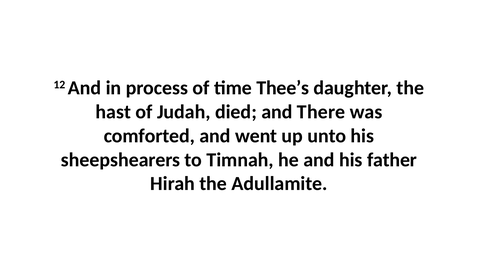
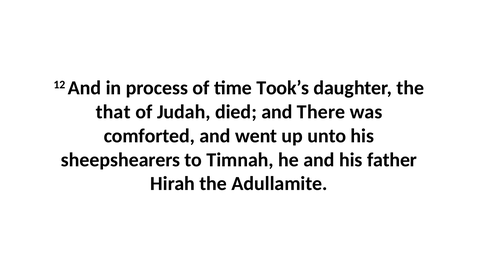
Thee’s: Thee’s -> Took’s
hast: hast -> that
